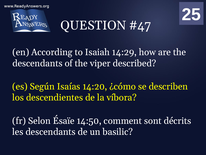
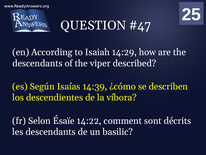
14:20: 14:20 -> 14:39
14:50: 14:50 -> 14:22
